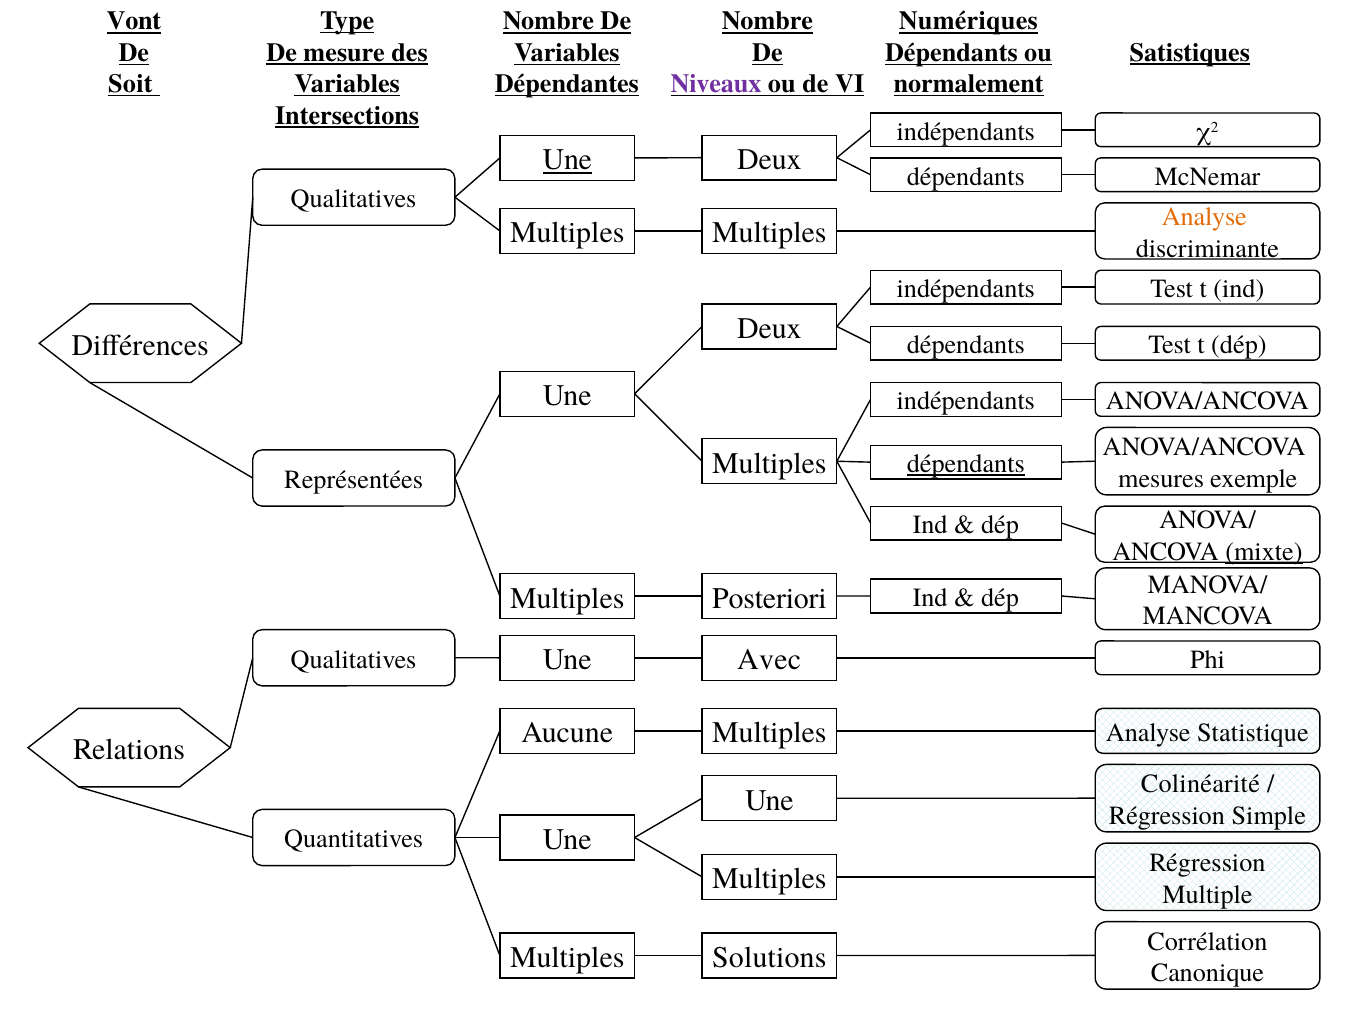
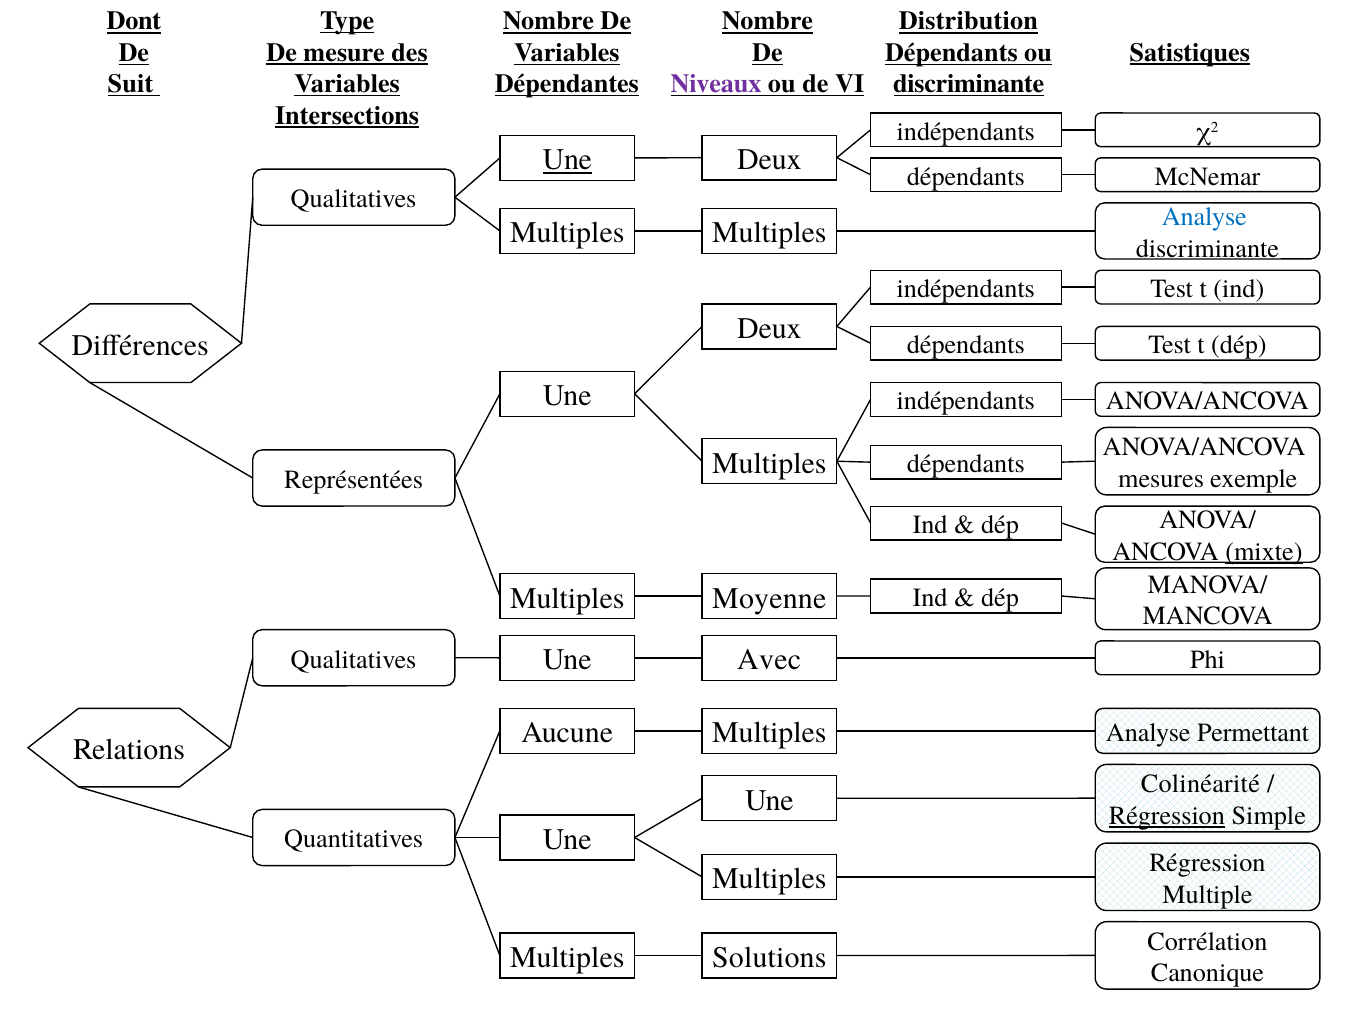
Vont: Vont -> Dont
Numériques: Numériques -> Distribution
Soit: Soit -> Suit
normalement at (969, 84): normalement -> discriminante
Analyse at (1204, 217) colour: orange -> blue
dépendants at (966, 464) underline: present -> none
Posteriori: Posteriori -> Moyenne
Statistique: Statistique -> Permettant
Régression at (1167, 816) underline: none -> present
